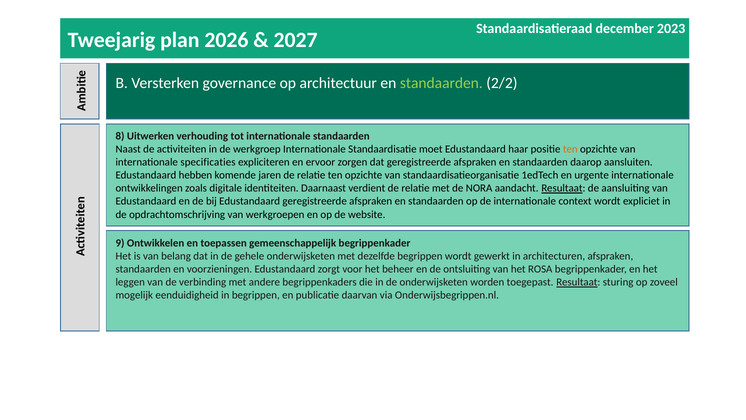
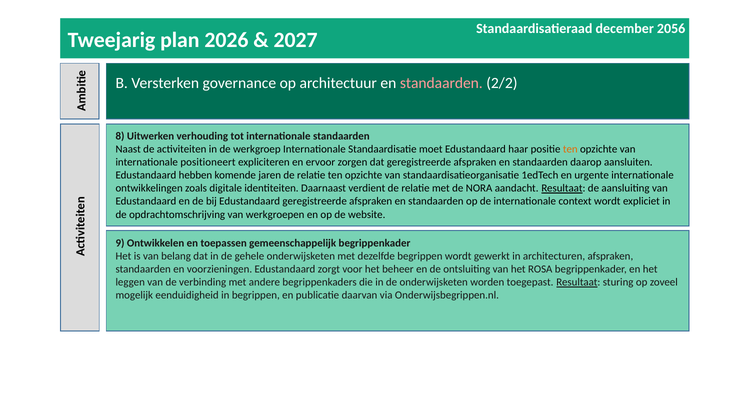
2023: 2023 -> 2056
standaarden at (441, 83) colour: light green -> pink
specificaties: specificaties -> positioneert
